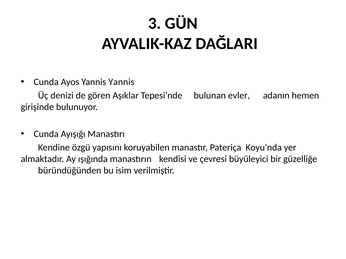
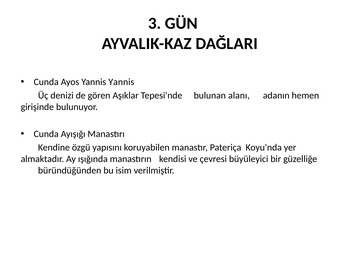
evler: evler -> alanı
